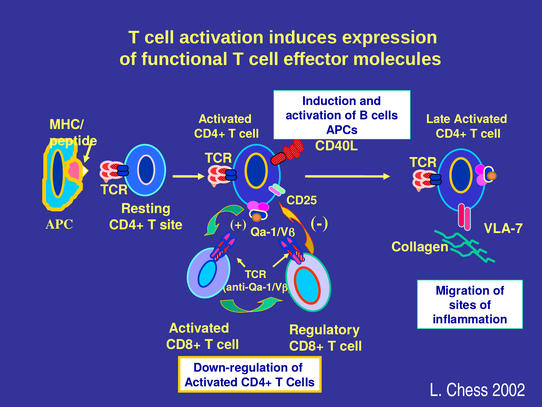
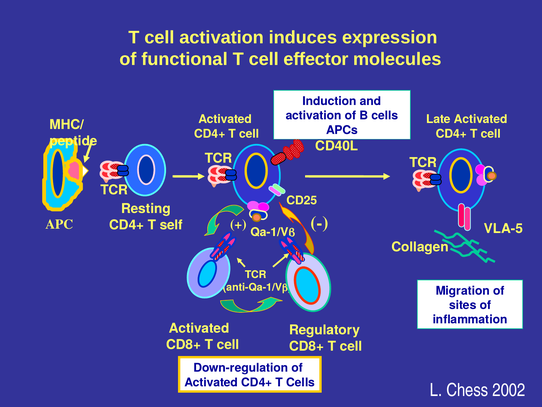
site: site -> self
VLA-7: VLA-7 -> VLA-5
